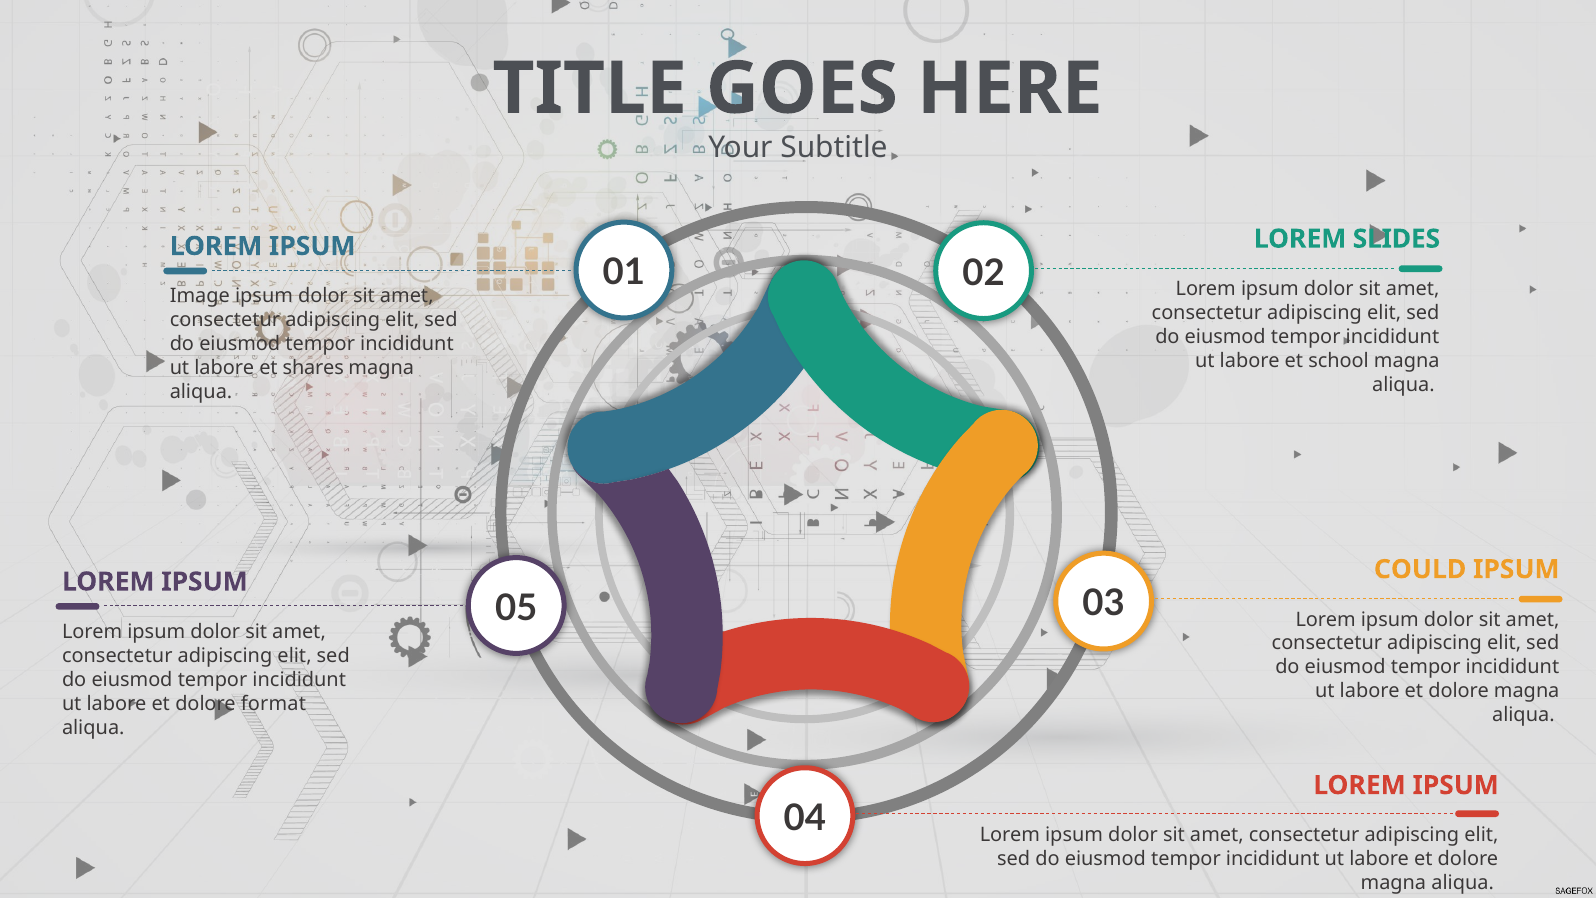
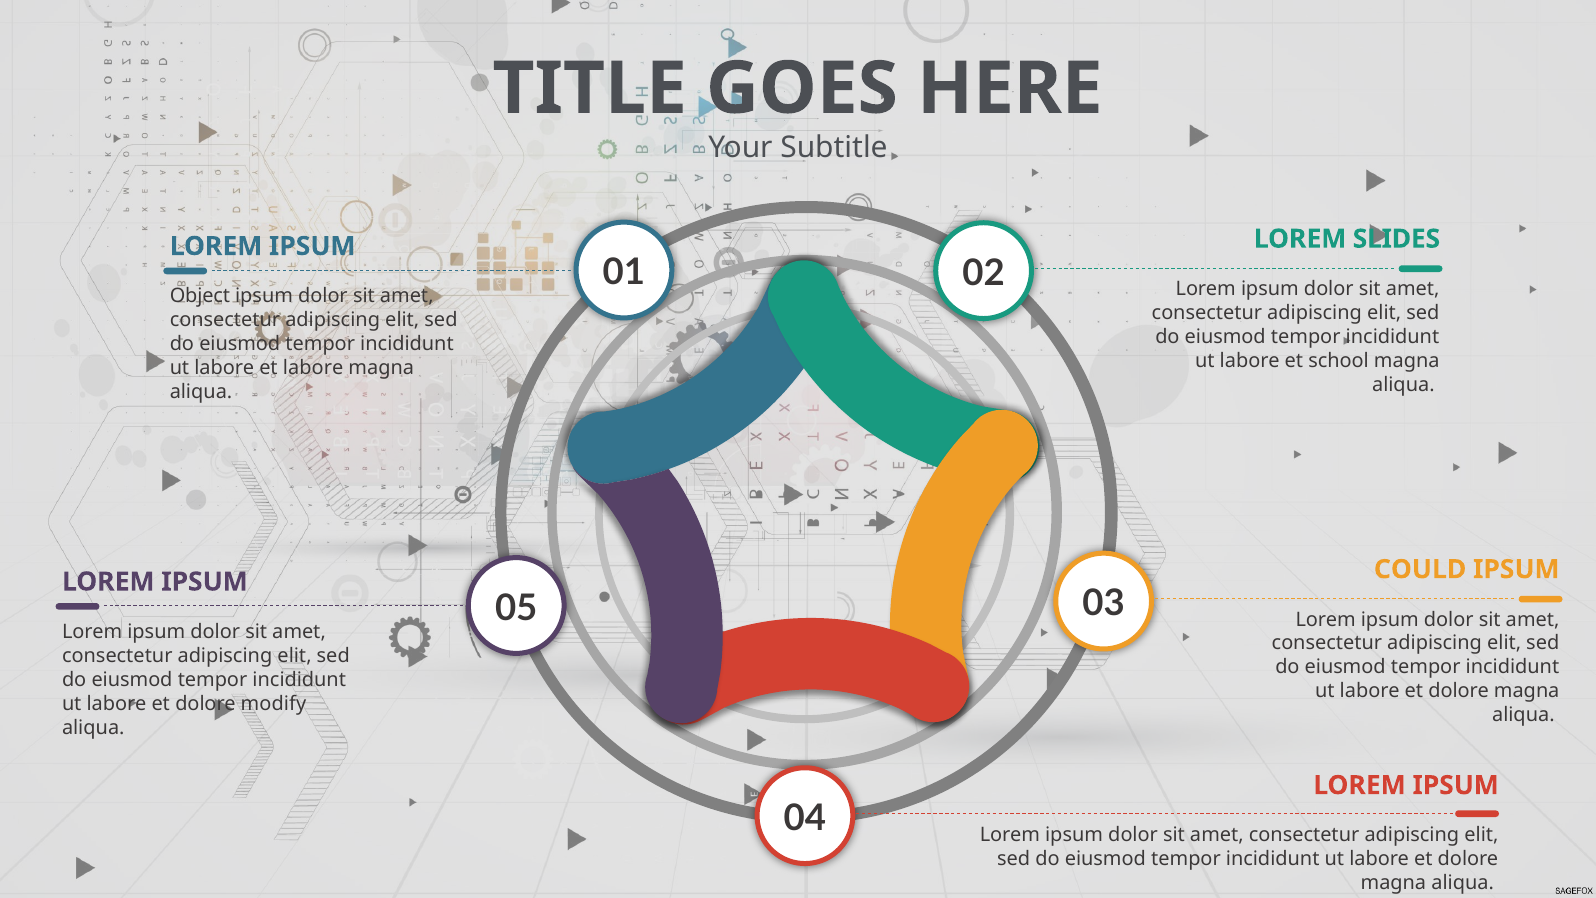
Image: Image -> Object
et shares: shares -> labore
format: format -> modify
